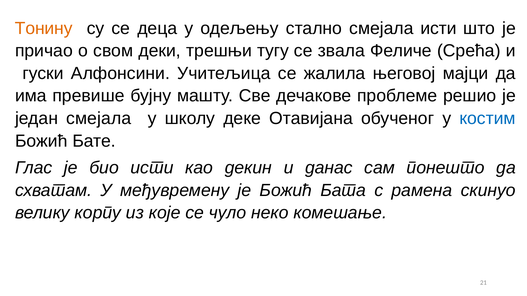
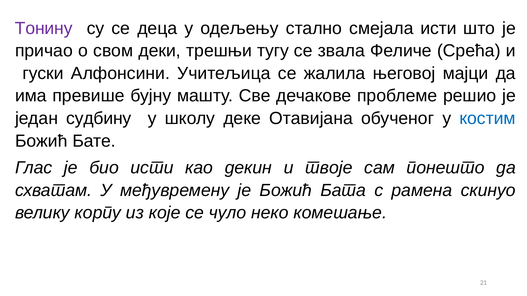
Тонину colour: orange -> purple
један смејала: смејала -> судбину
данас: данас -> твоје
